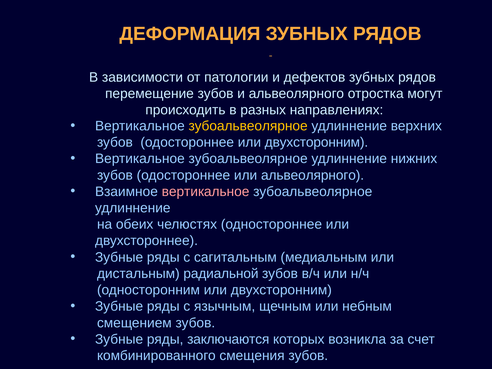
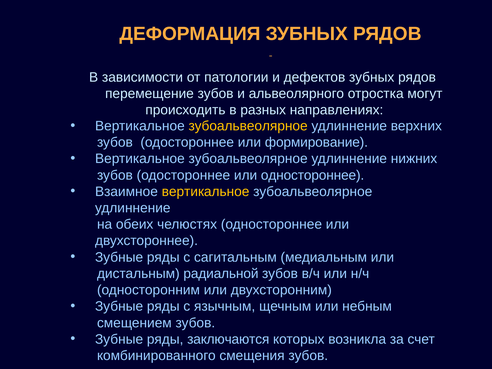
одостороннее или двухсторонним: двухсторонним -> формирование
или альвеолярного: альвеолярного -> одностороннее
вертикальное at (206, 192) colour: pink -> yellow
